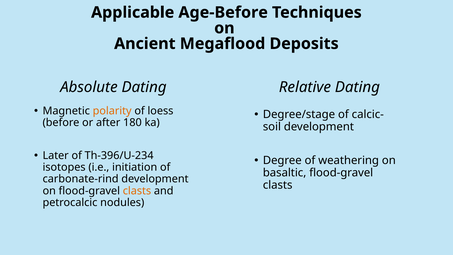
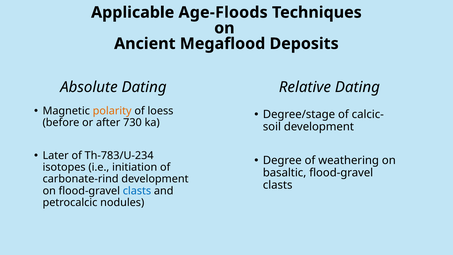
Age-Before: Age-Before -> Age-Floods
180: 180 -> 730
Th-396/U-234: Th-396/U-234 -> Th-783/U-234
clasts at (137, 191) colour: orange -> blue
